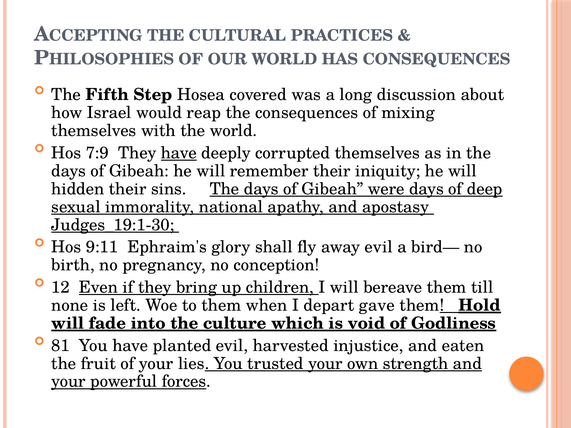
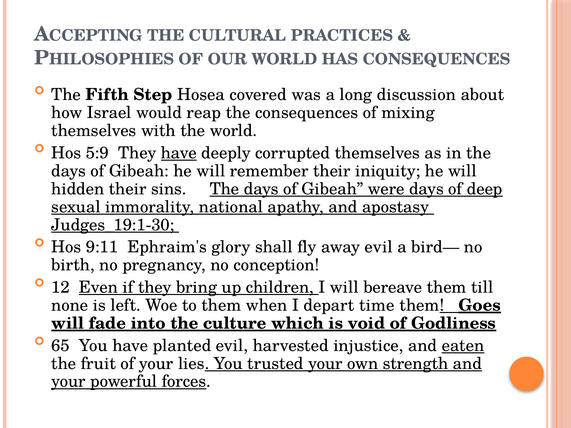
7:9: 7:9 -> 5:9
gave: gave -> time
Hold: Hold -> Goes
81: 81 -> 65
eaten underline: none -> present
